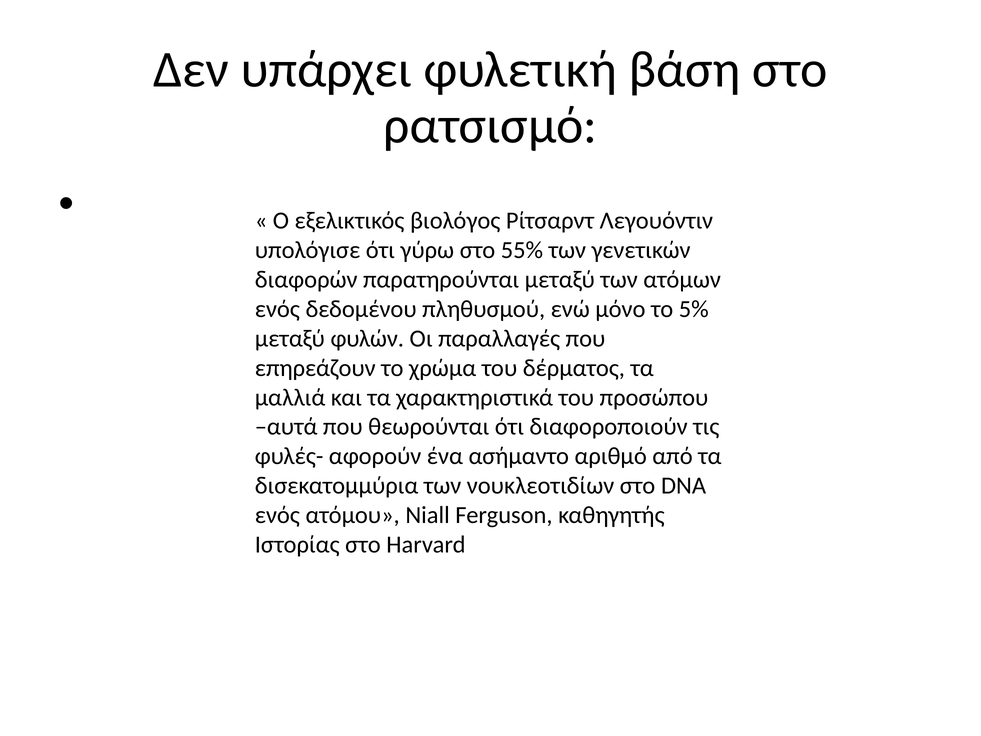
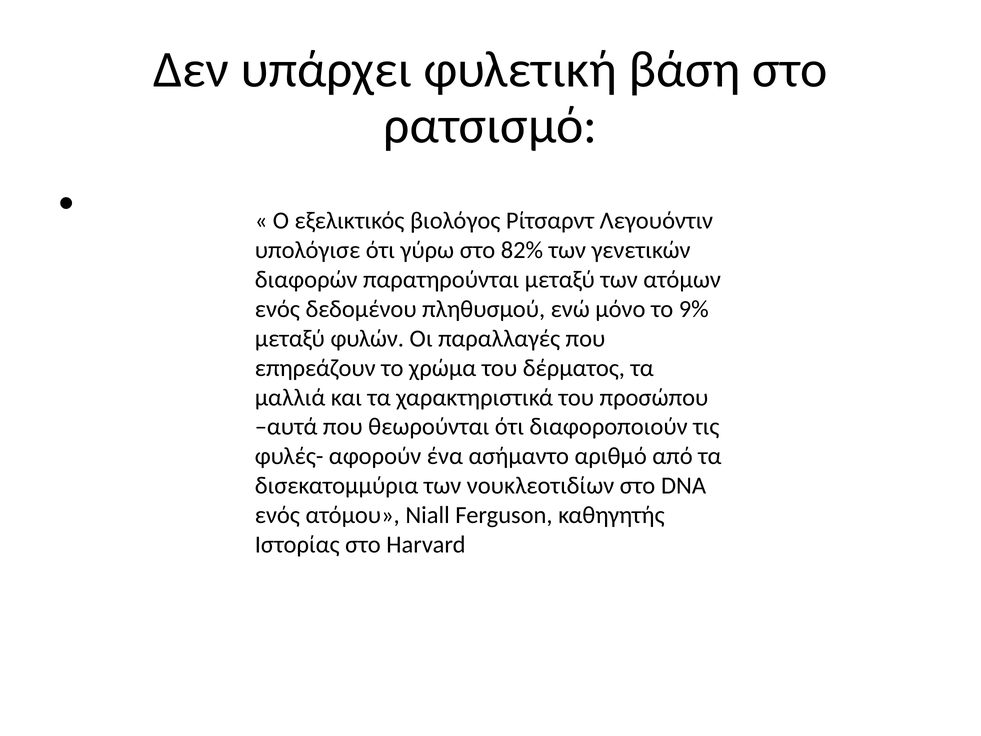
55%: 55% -> 82%
5%: 5% -> 9%
